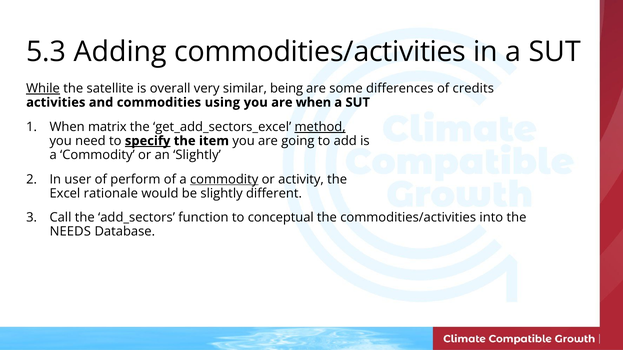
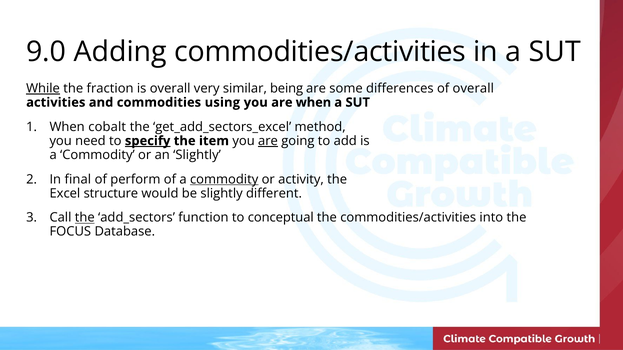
5.3: 5.3 -> 9.0
satellite: satellite -> fraction
of credits: credits -> overall
matrix: matrix -> cobalt
method underline: present -> none
are at (268, 141) underline: none -> present
user: user -> final
rationale: rationale -> structure
the at (85, 218) underline: none -> present
NEEDS: NEEDS -> FOCUS
